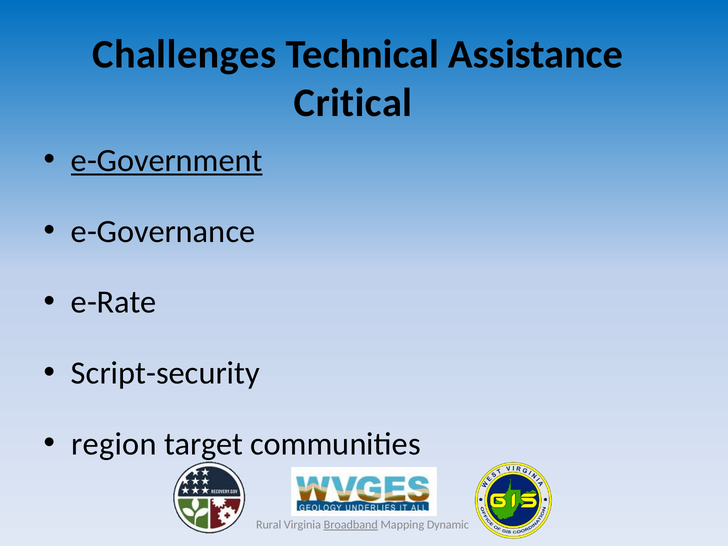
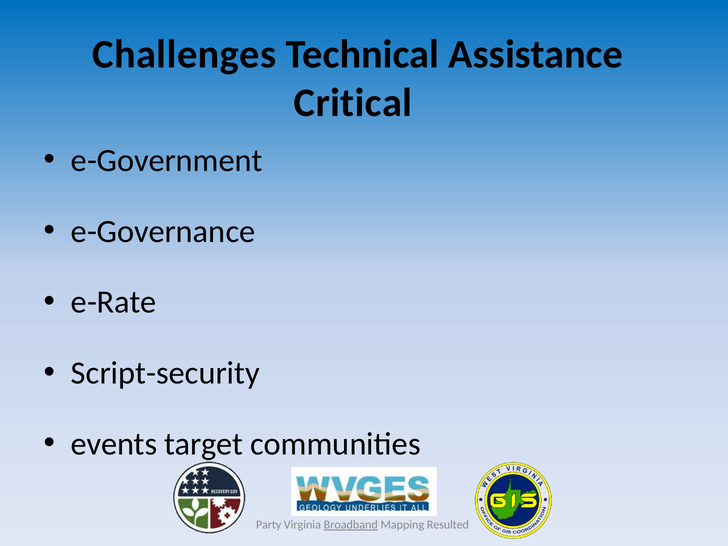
e-Government underline: present -> none
region: region -> events
Rural: Rural -> Party
Dynamic: Dynamic -> Resulted
